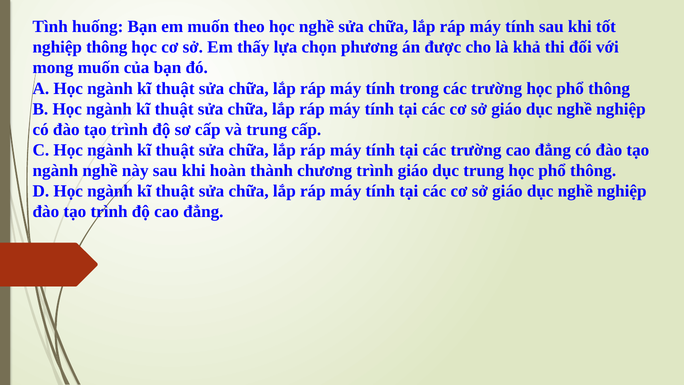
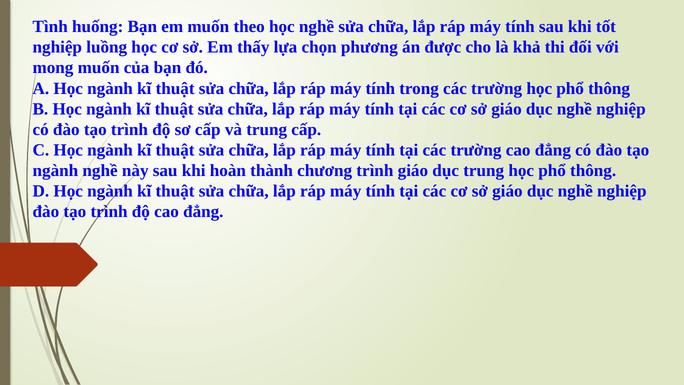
nghiệp thông: thông -> luồng
